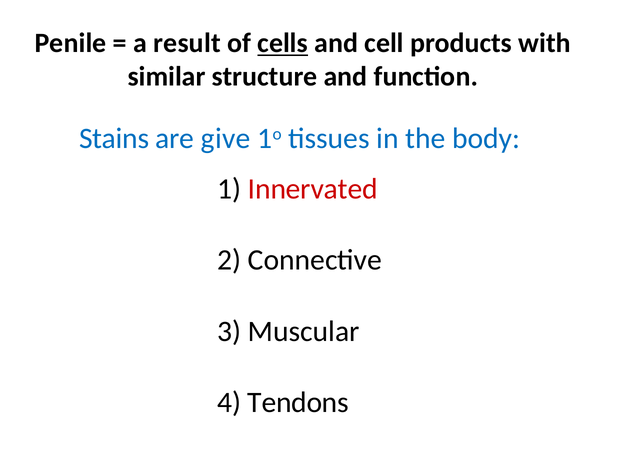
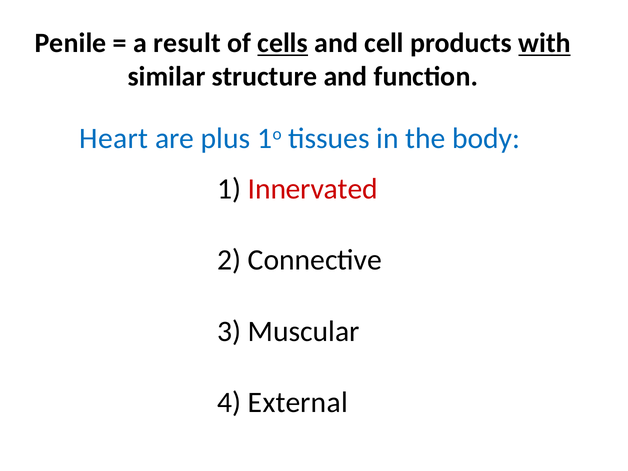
with underline: none -> present
Stains: Stains -> Heart
give: give -> plus
Tendons: Tendons -> External
